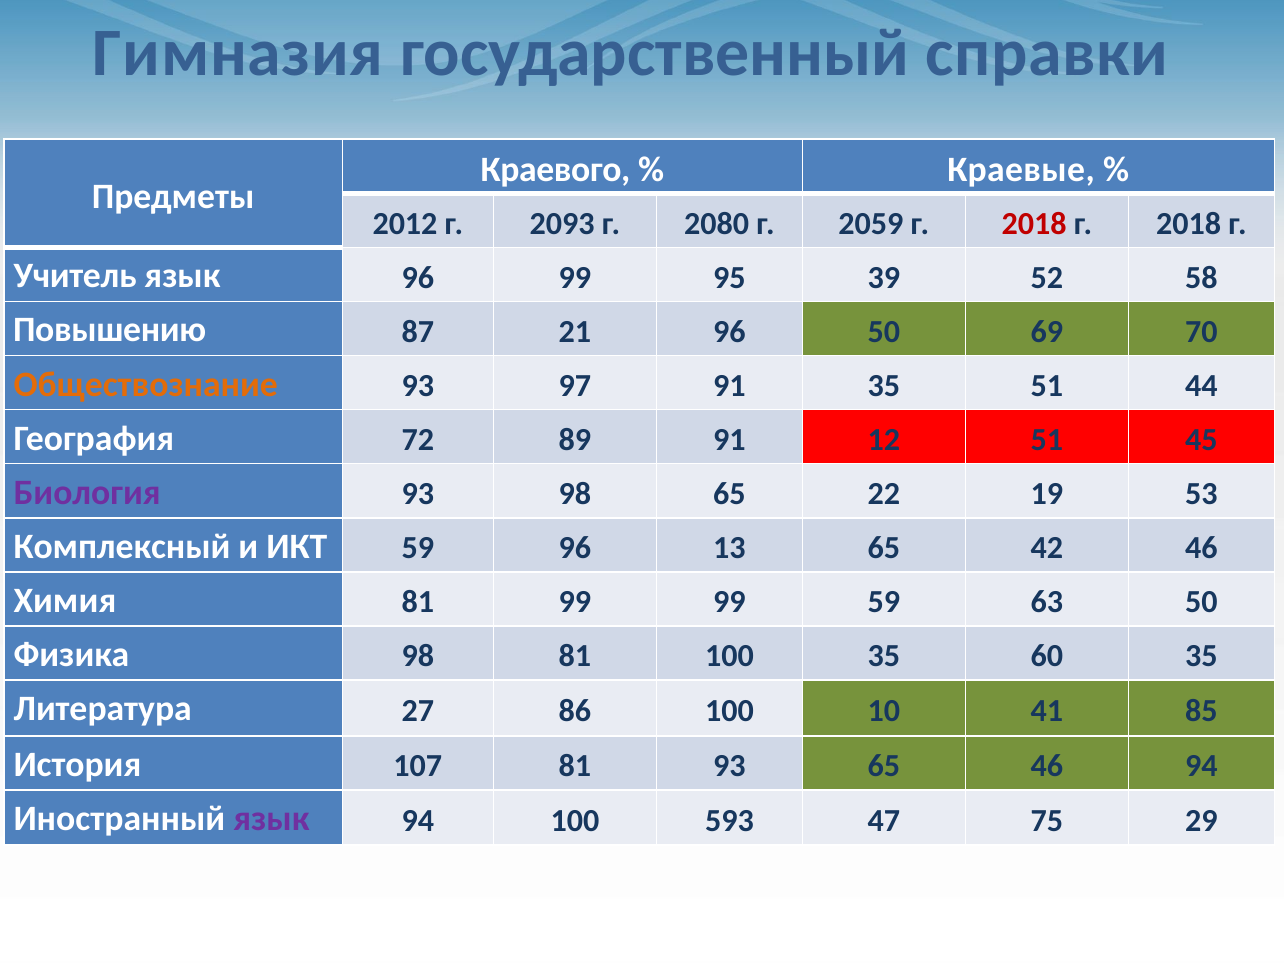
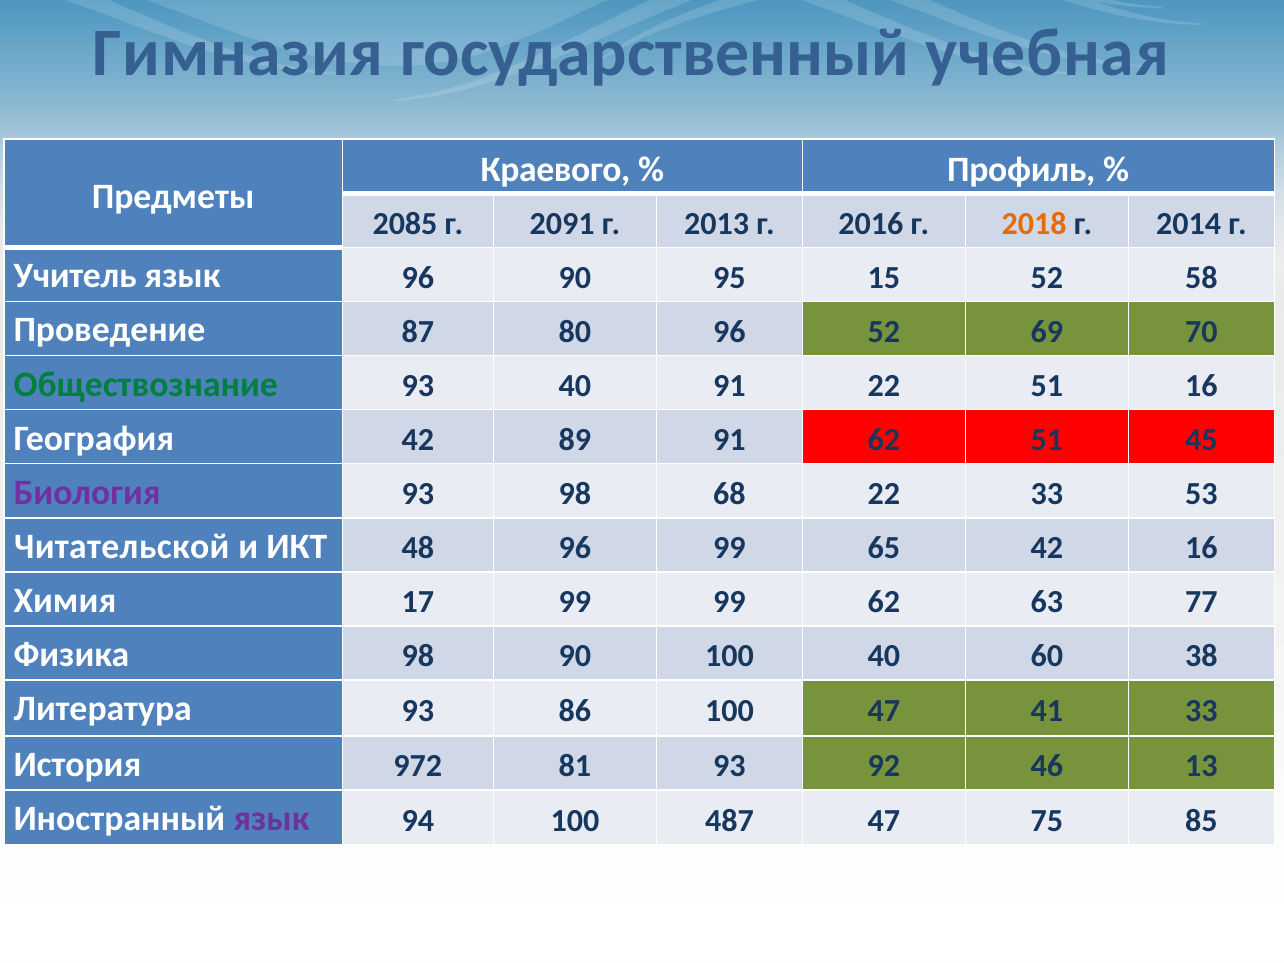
справки: справки -> учебная
Краевые: Краевые -> Профиль
2012: 2012 -> 2085
2093: 2093 -> 2091
2080: 2080 -> 2013
2059: 2059 -> 2016
2018 at (1034, 224) colour: red -> orange
2018 at (1189, 224): 2018 -> 2014
96 99: 99 -> 90
39: 39 -> 15
Повышению: Повышению -> Проведение
21: 21 -> 80
96 50: 50 -> 52
Обществознание colour: orange -> green
93 97: 97 -> 40
91 35: 35 -> 22
51 44: 44 -> 16
География 72: 72 -> 42
91 12: 12 -> 62
98 65: 65 -> 68
22 19: 19 -> 33
Комплексный: Комплексный -> Читательской
ИКТ 59: 59 -> 48
96 13: 13 -> 99
42 46: 46 -> 16
Химия 81: 81 -> 17
99 59: 59 -> 62
63 50: 50 -> 77
98 81: 81 -> 90
100 35: 35 -> 40
60 35: 35 -> 38
Литература 27: 27 -> 93
100 10: 10 -> 47
41 85: 85 -> 33
107: 107 -> 972
93 65: 65 -> 92
46 94: 94 -> 13
593: 593 -> 487
29: 29 -> 85
